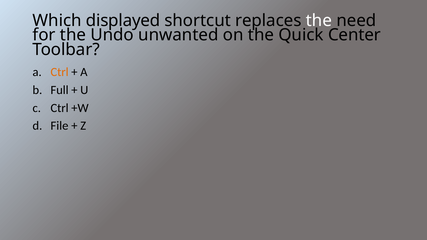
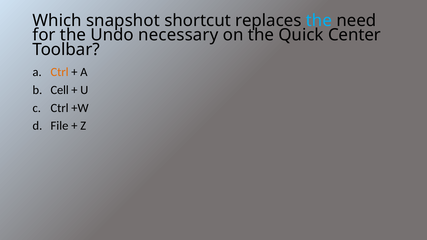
displayed: displayed -> snapshot
the at (319, 20) colour: white -> light blue
unwanted: unwanted -> necessary
Full: Full -> Cell
